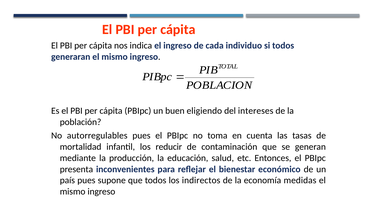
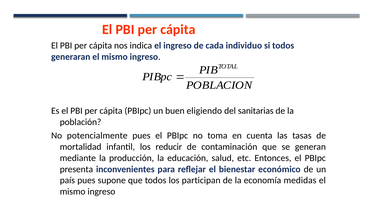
intereses: intereses -> sanitarias
autorregulables: autorregulables -> potencialmente
indirectos: indirectos -> participan
